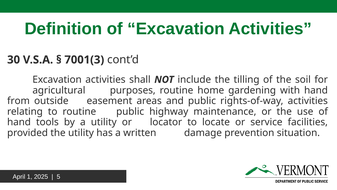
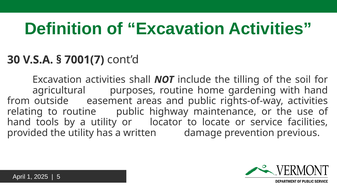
7001(3: 7001(3 -> 7001(7
situation: situation -> previous
